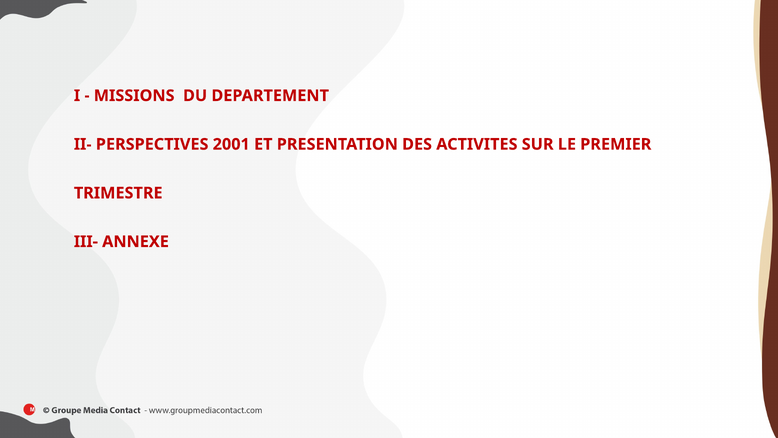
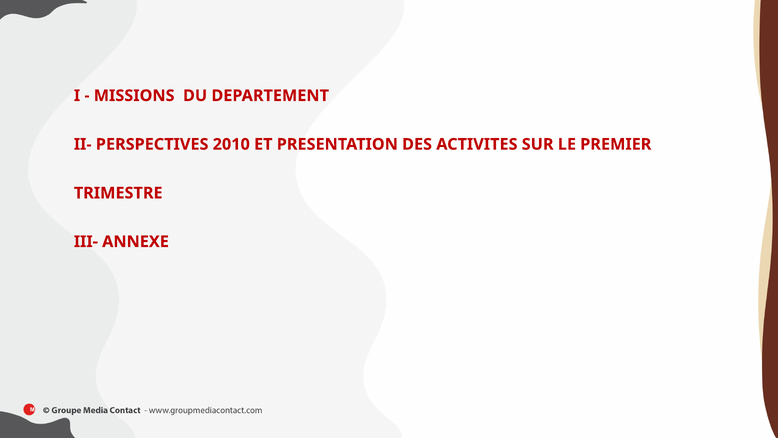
2001: 2001 -> 2010
